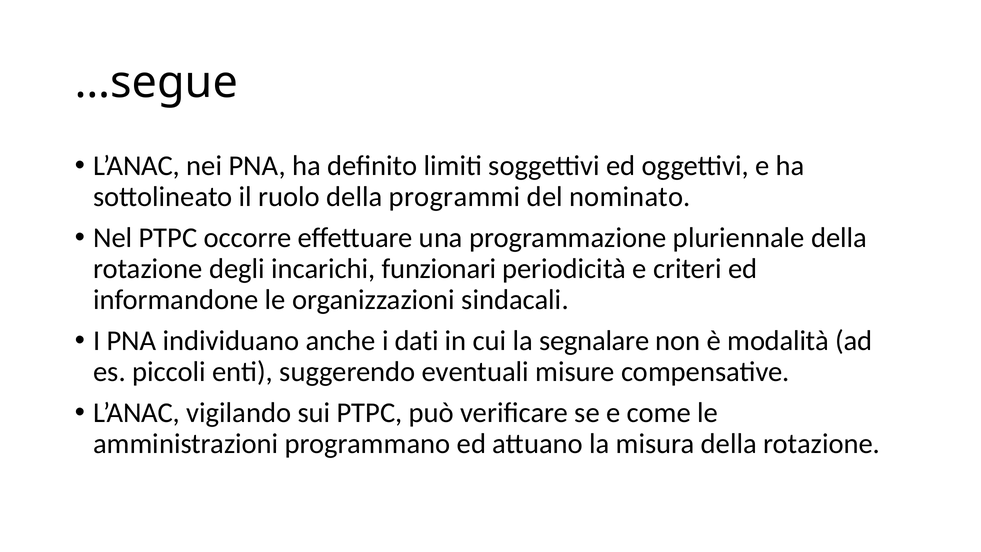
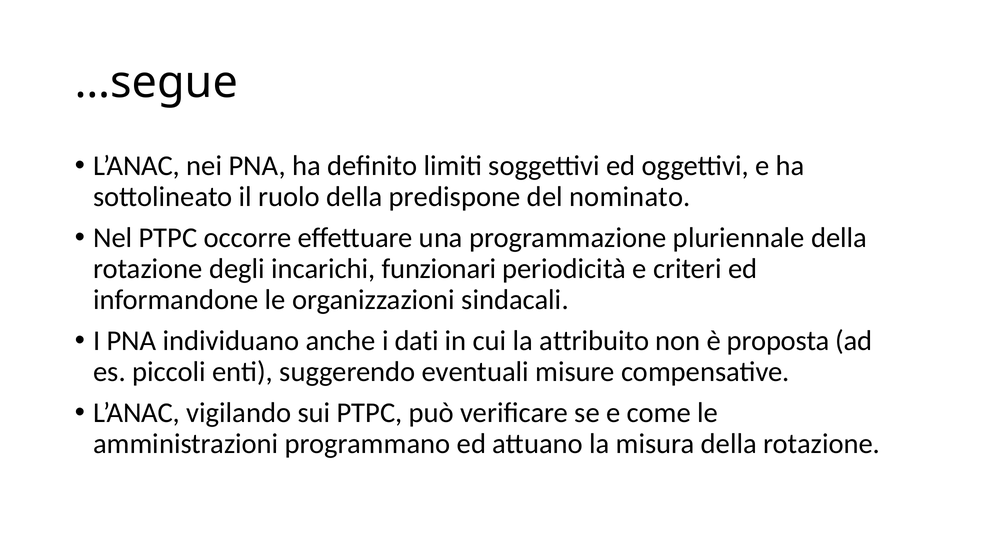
programmi: programmi -> predispone
segnalare: segnalare -> attribuito
modalità: modalità -> proposta
